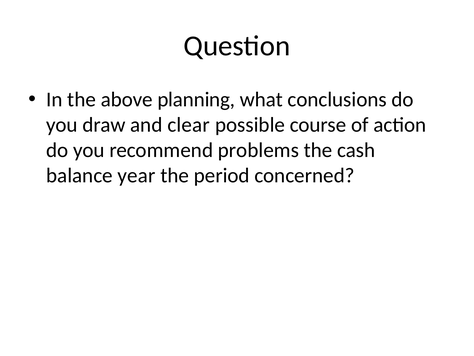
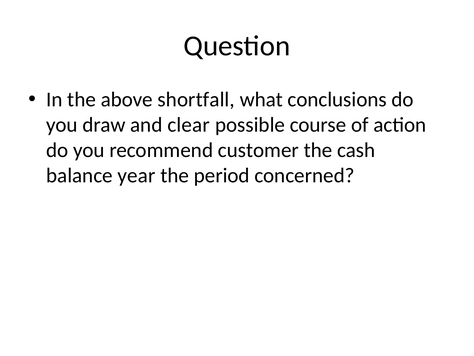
planning: planning -> shortfall
problems: problems -> customer
